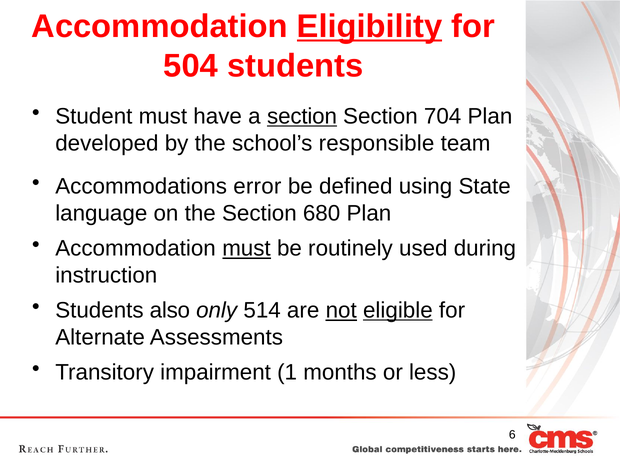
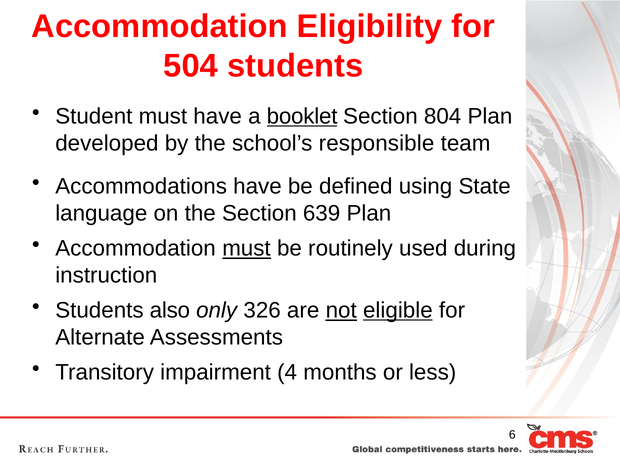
Eligibility underline: present -> none
a section: section -> booklet
704: 704 -> 804
Accommodations error: error -> have
680: 680 -> 639
514: 514 -> 326
1: 1 -> 4
